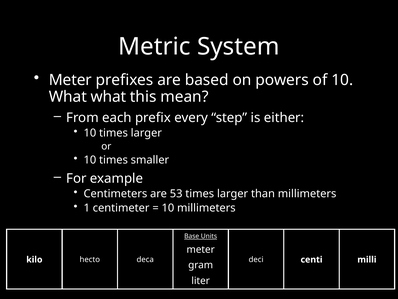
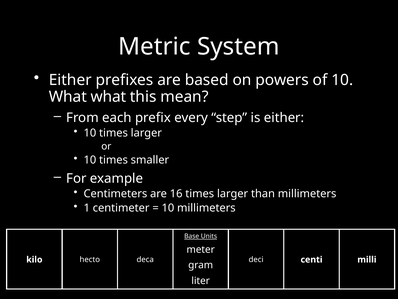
Meter at (70, 80): Meter -> Either
53: 53 -> 16
